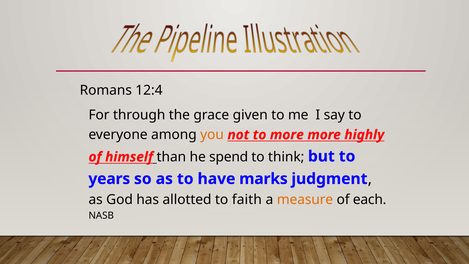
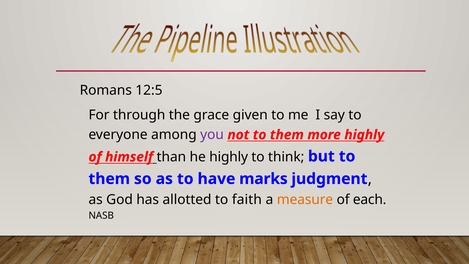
12:4: 12:4 -> 12:5
you colour: orange -> purple
not to more: more -> them
he spend: spend -> highly
years at (109, 179): years -> them
